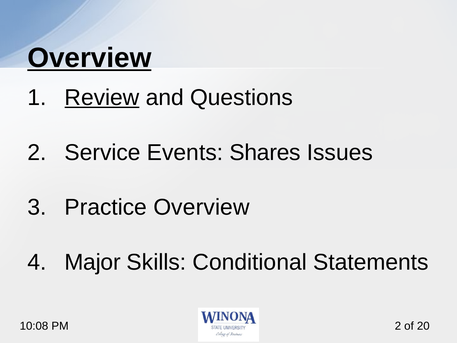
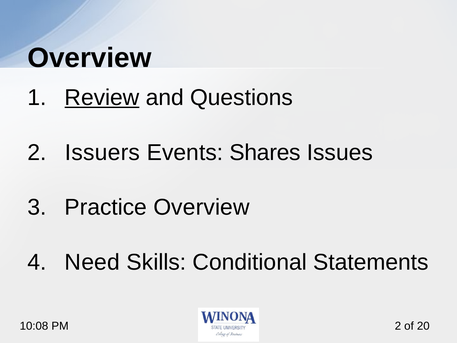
Overview at (89, 58) underline: present -> none
Service: Service -> Issuers
Major: Major -> Need
